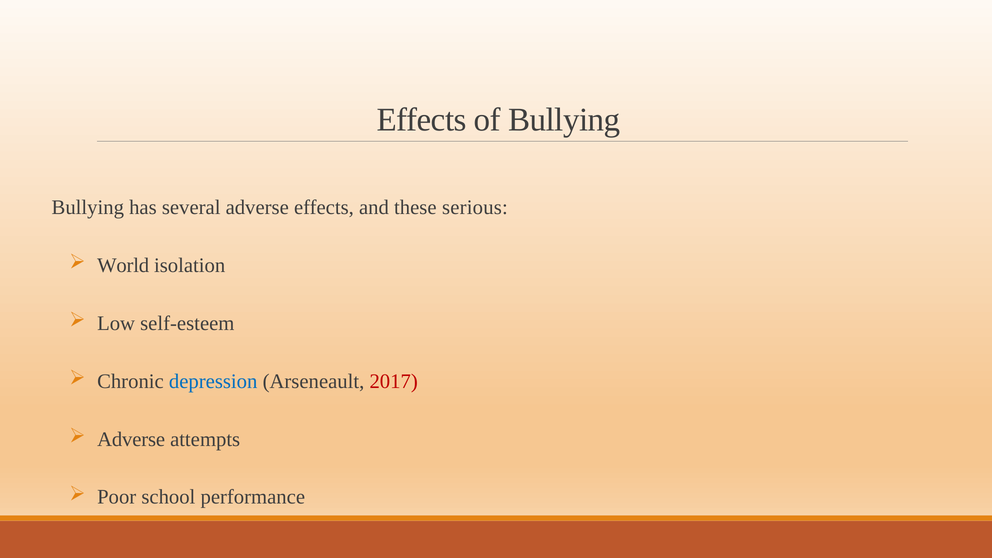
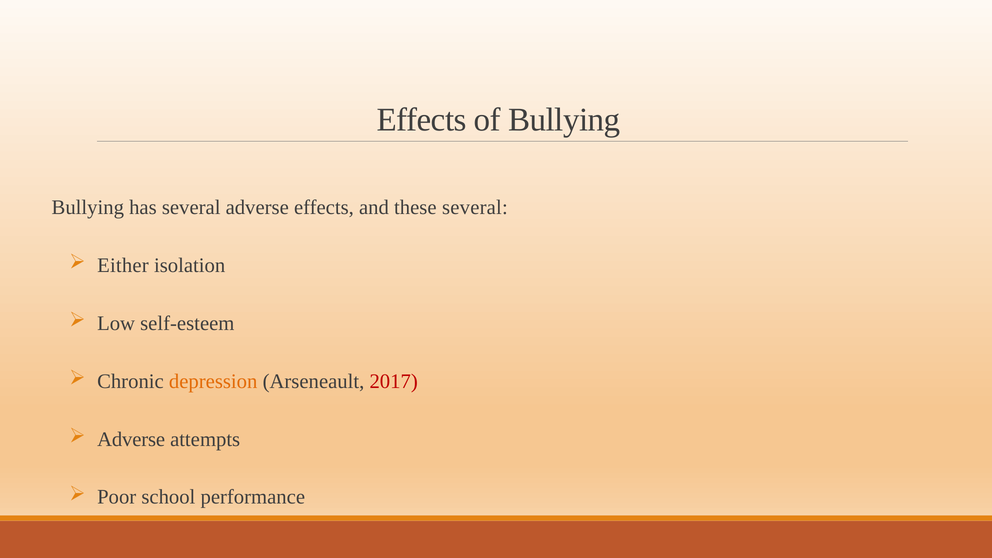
these serious: serious -> several
World: World -> Either
depression colour: blue -> orange
